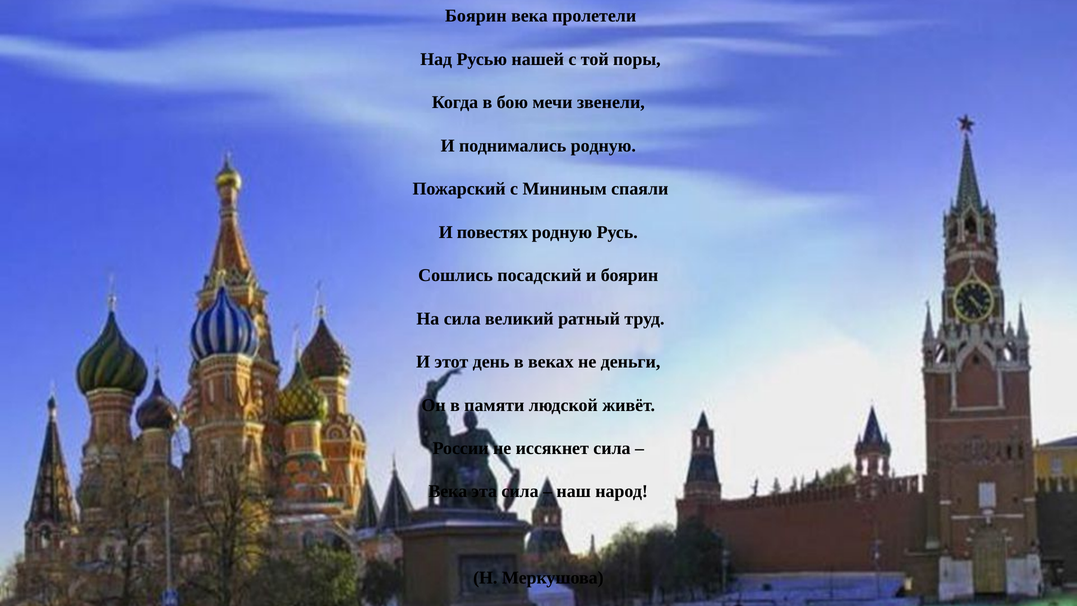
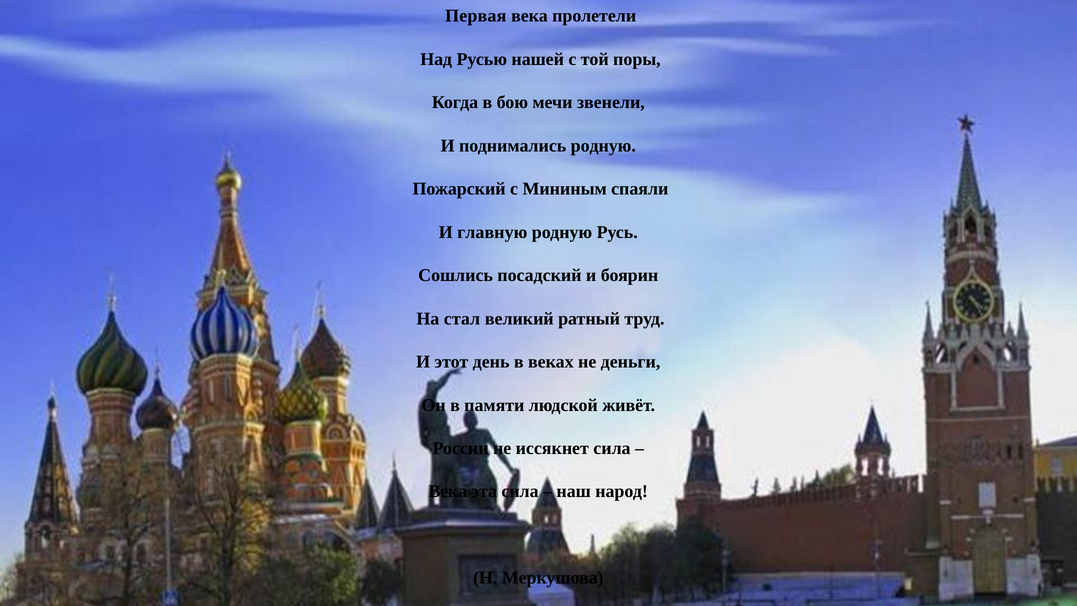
Боярин at (476, 16): Боярин -> Первая
повестях: повестях -> главную
На сила: сила -> стал
